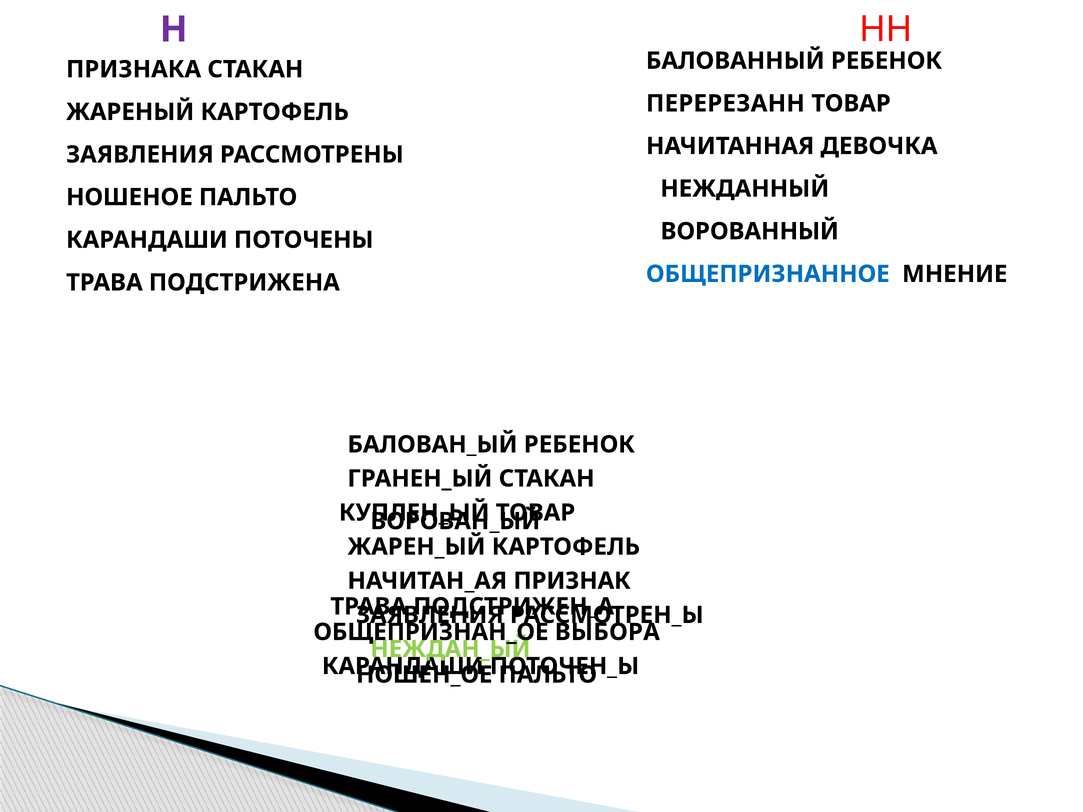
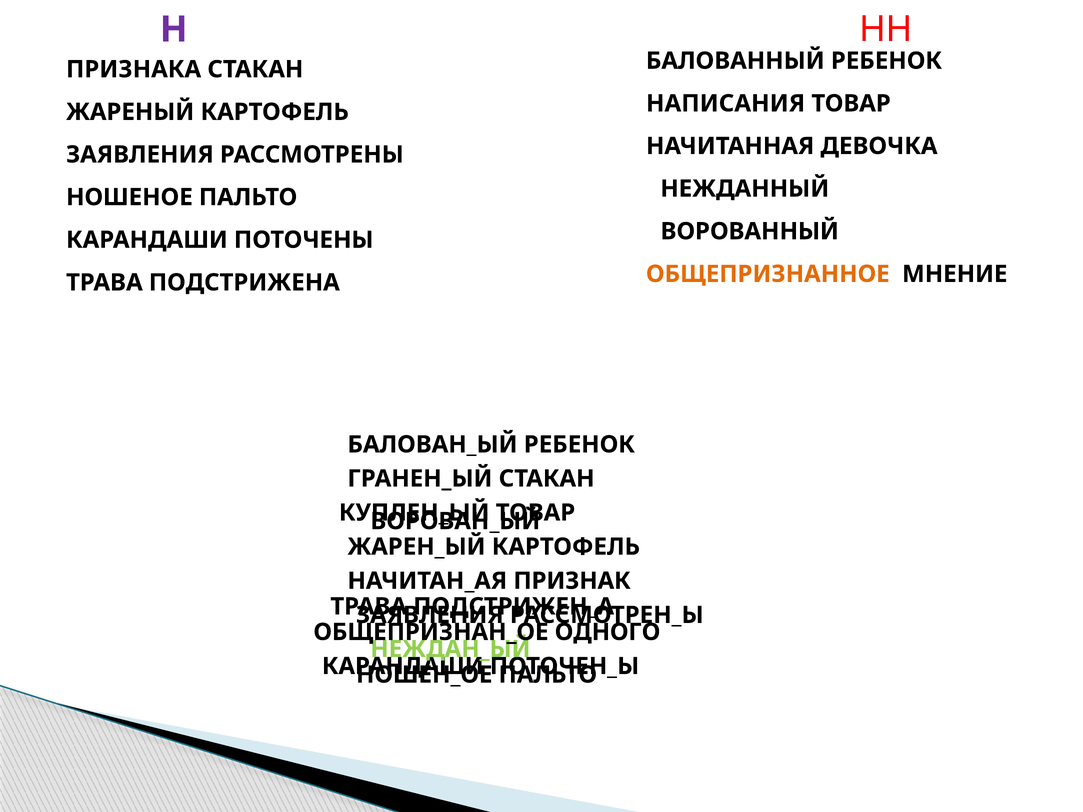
ПЕРЕРЕЗАНН: ПЕРЕРЕЗАНН -> НАПИСАНИЯ
ОБЩЕПРИЗНАННОЕ colour: blue -> orange
ВЫБОРА: ВЫБОРА -> ОДНОГО
